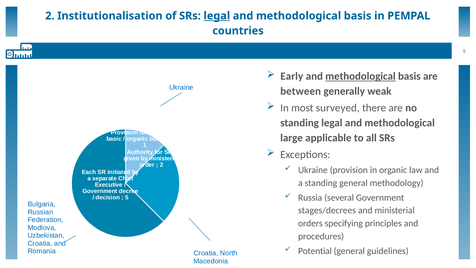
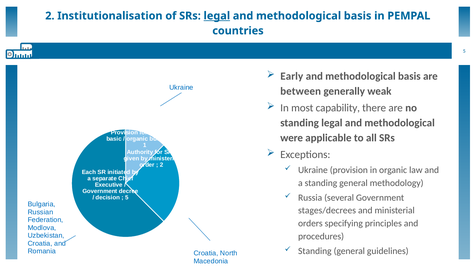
methodological at (360, 76) underline: present -> none
surveyed: surveyed -> capability
large: large -> were
Potential at (315, 251): Potential -> Standing
